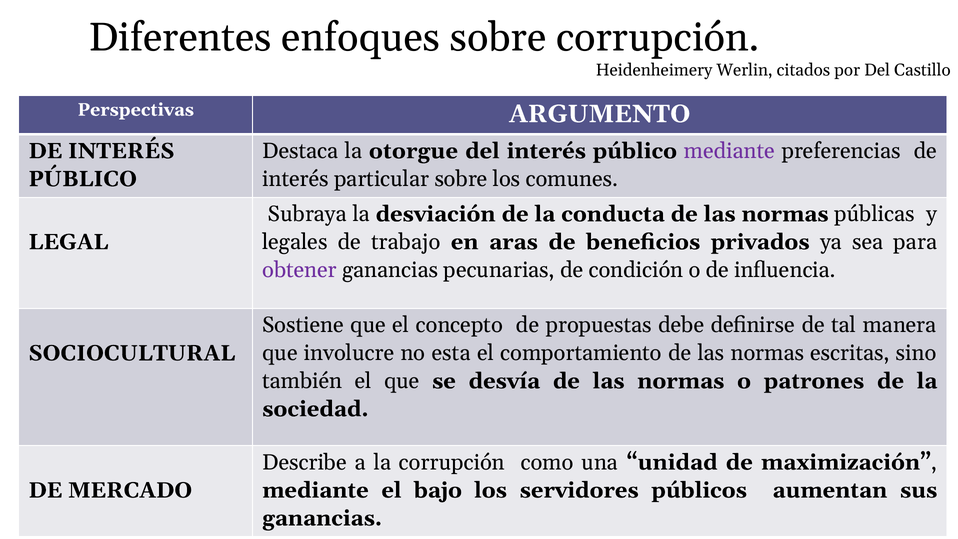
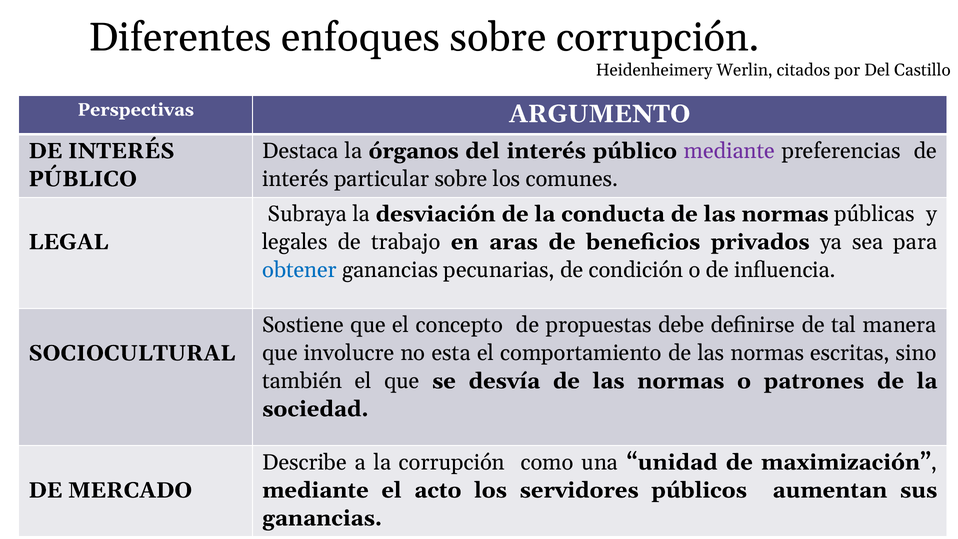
otorgue: otorgue -> órganos
obtener colour: purple -> blue
bajo: bajo -> acto
